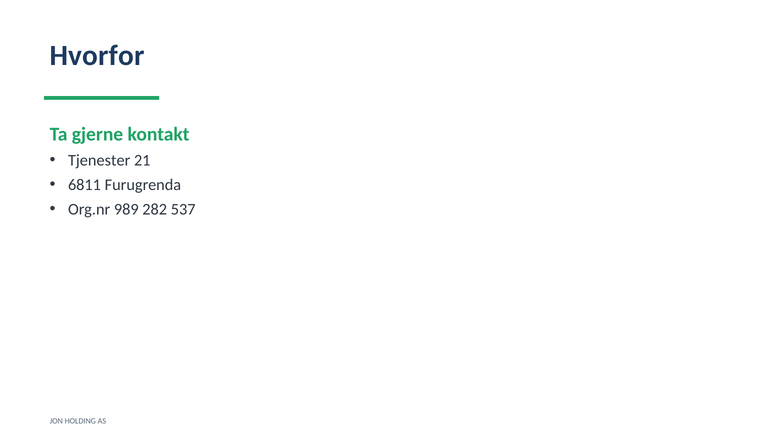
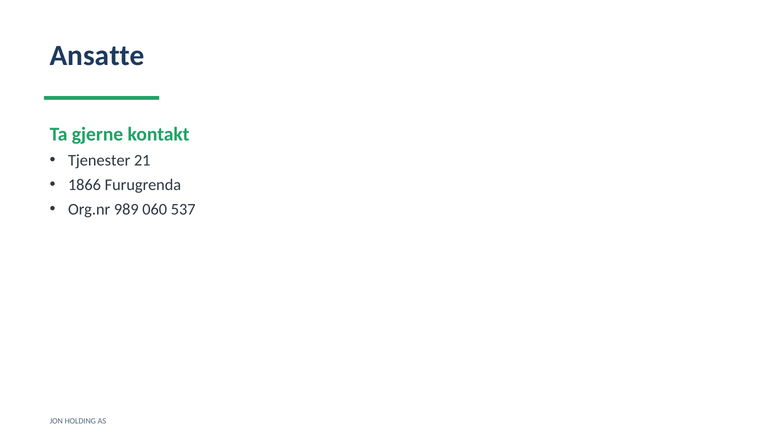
Hvorfor: Hvorfor -> Ansatte
6811: 6811 -> 1866
282: 282 -> 060
